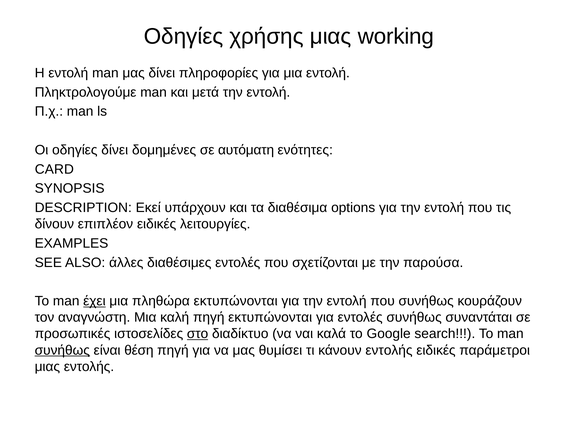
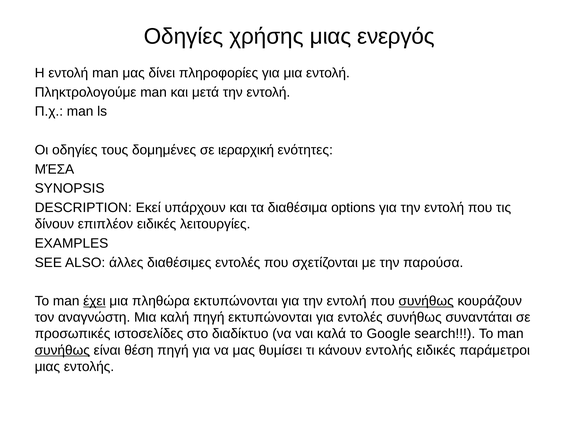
working: working -> ενεργός
οδηγίες δίνει: δίνει -> τους
αυτόματη: αυτόματη -> ιεραρχική
CARD: CARD -> ΜΈΣΑ
συνήθως at (426, 301) underline: none -> present
στο underline: present -> none
